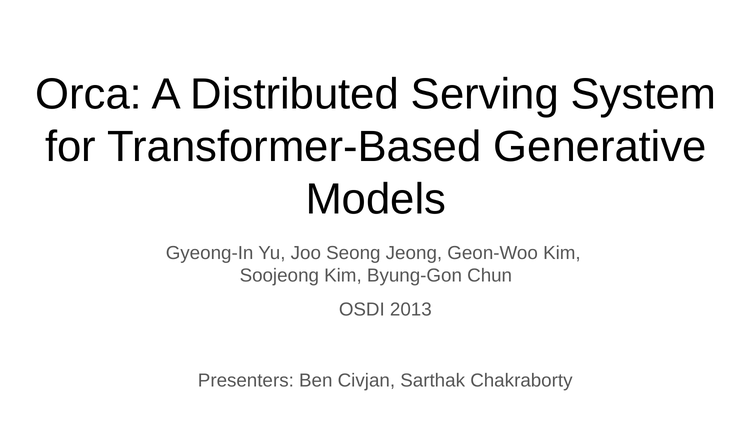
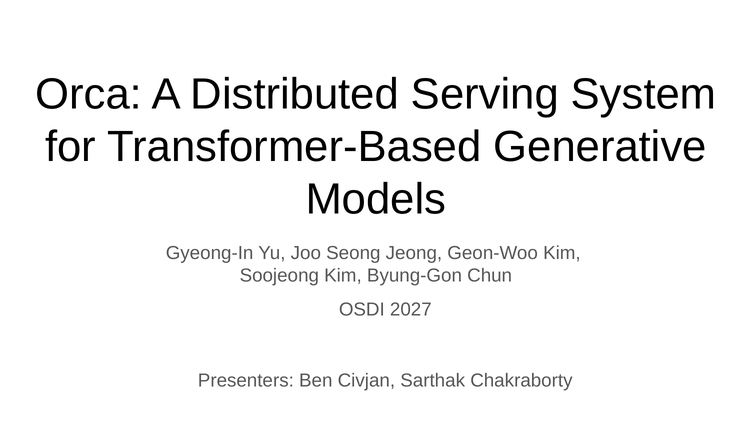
2013: 2013 -> 2027
